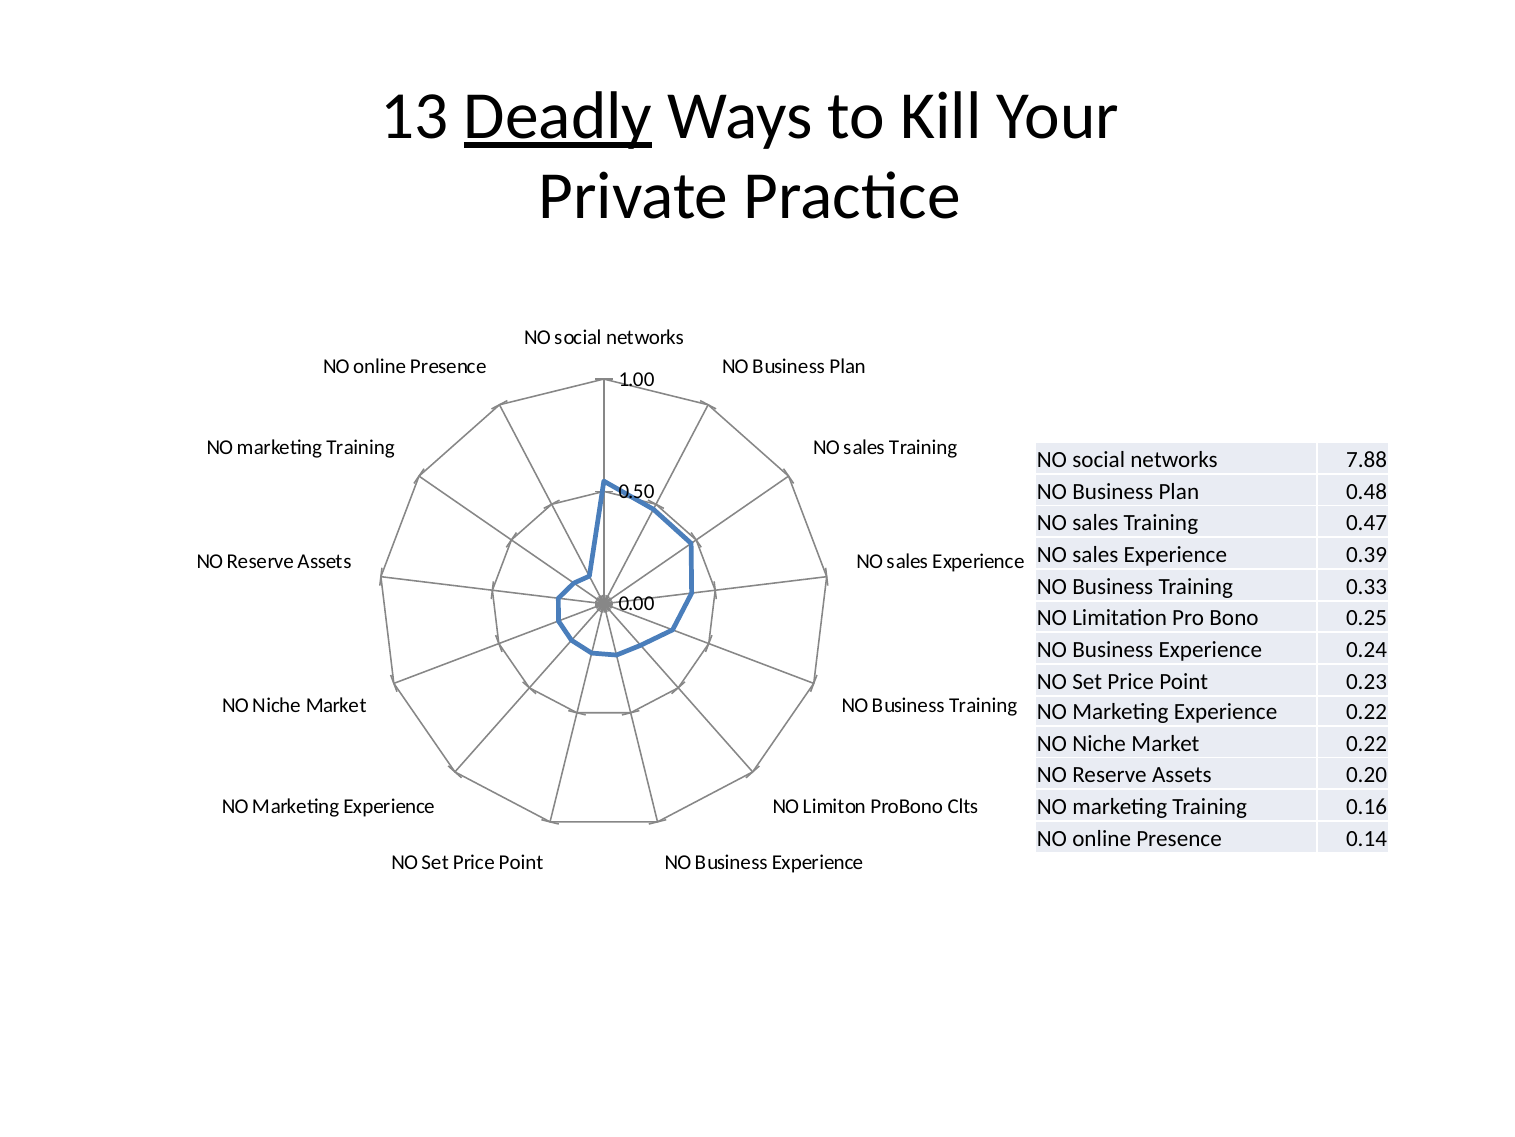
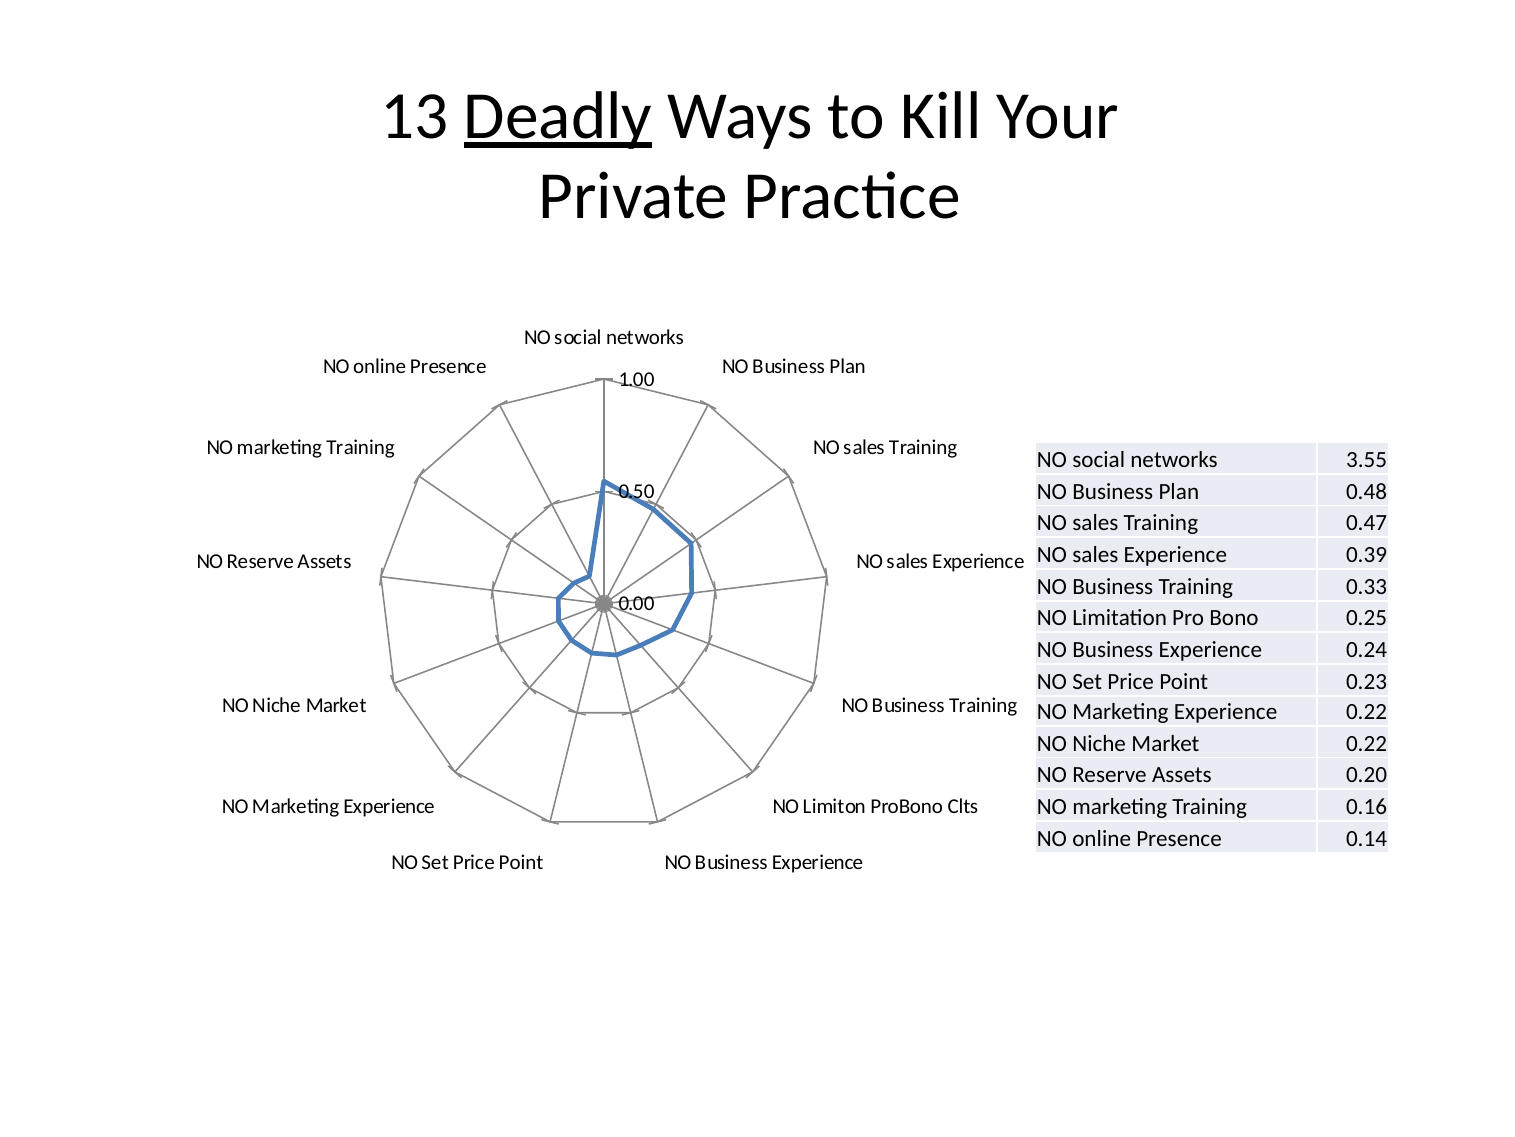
7.88: 7.88 -> 3.55
